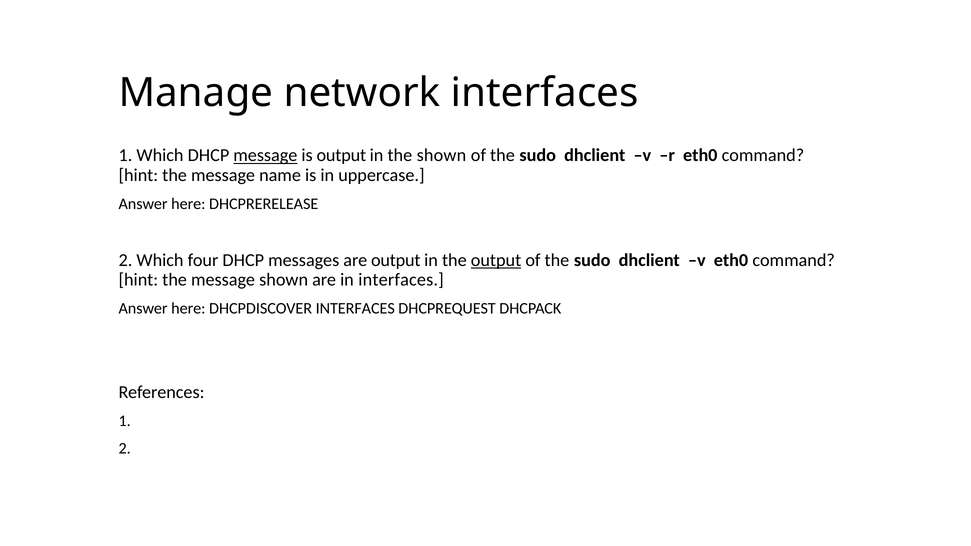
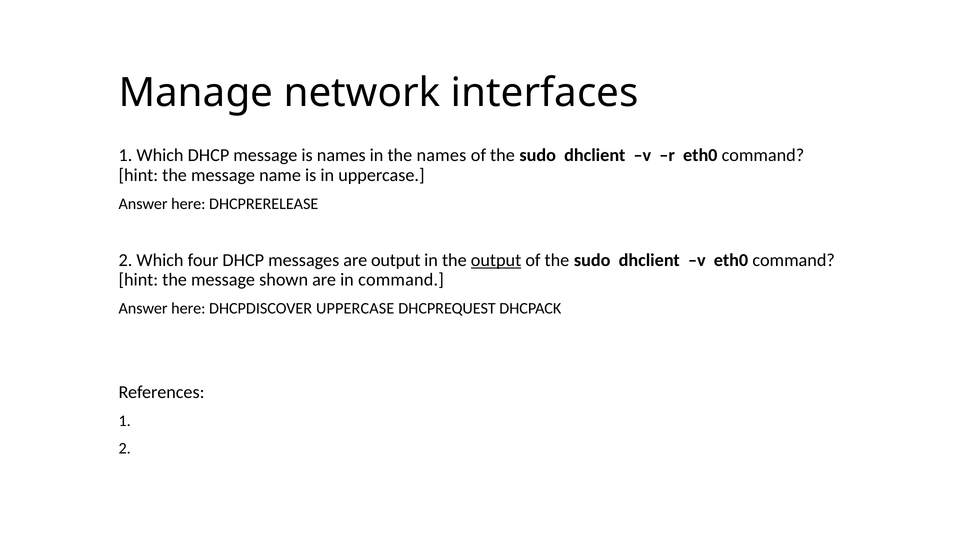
message at (265, 156) underline: present -> none
is output: output -> names
the shown: shown -> names
in interfaces: interfaces -> command
DHCPDISCOVER INTERFACES: INTERFACES -> UPPERCASE
